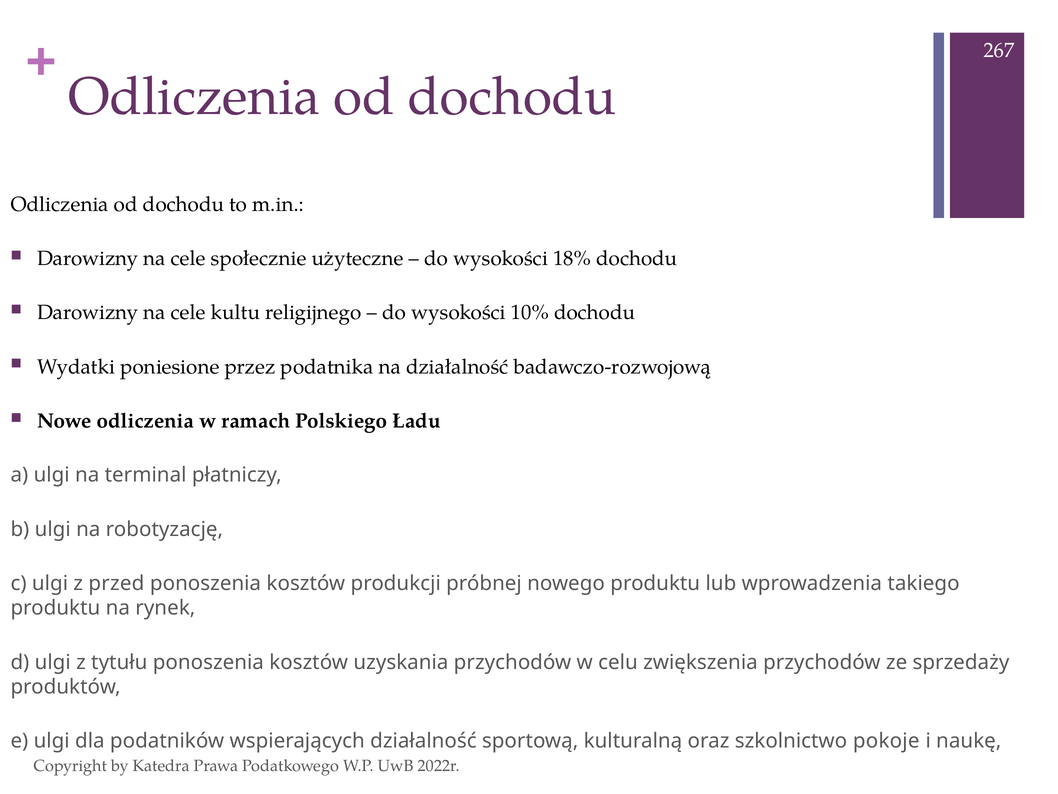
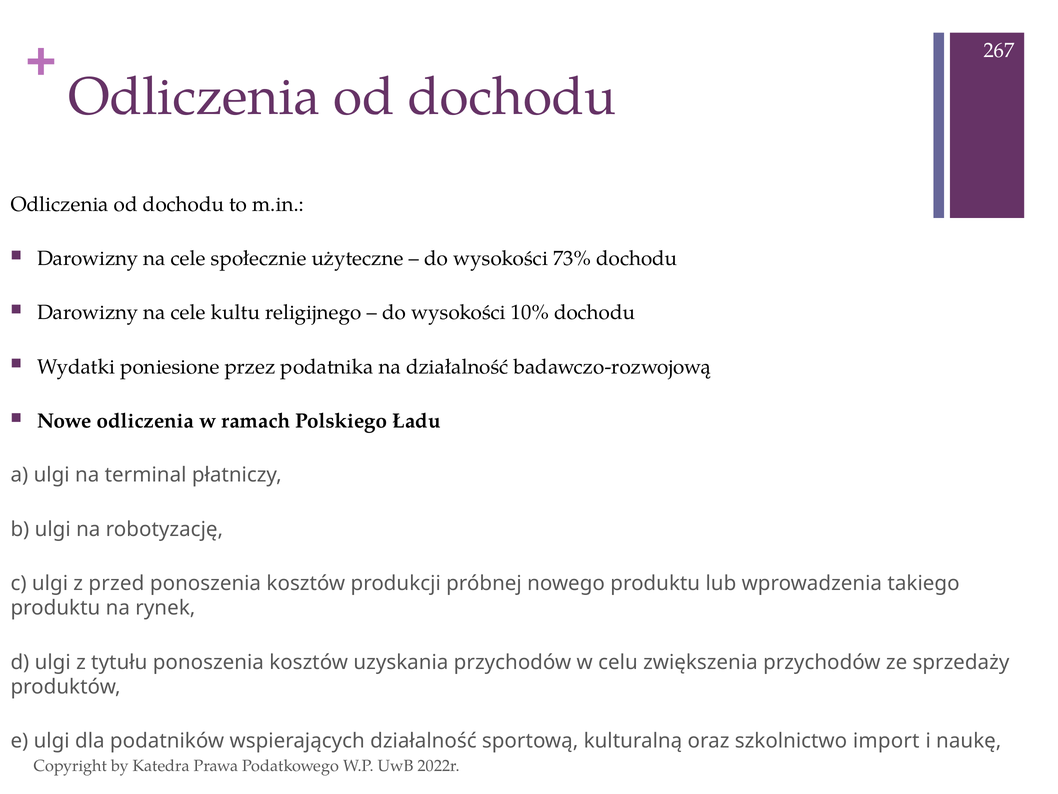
18%: 18% -> 73%
pokoje: pokoje -> import
